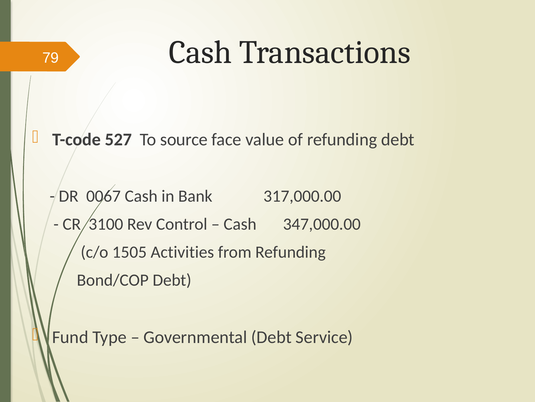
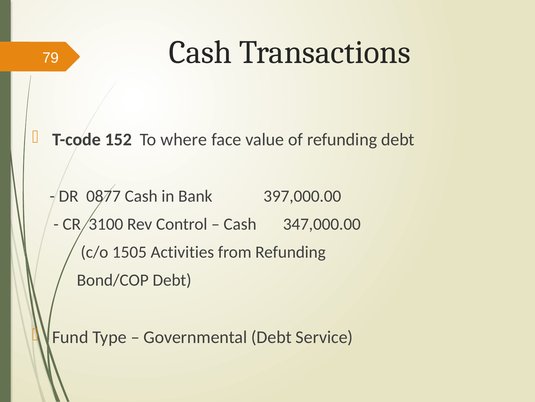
527: 527 -> 152
source: source -> where
0067: 0067 -> 0877
317,000.00: 317,000.00 -> 397,000.00
